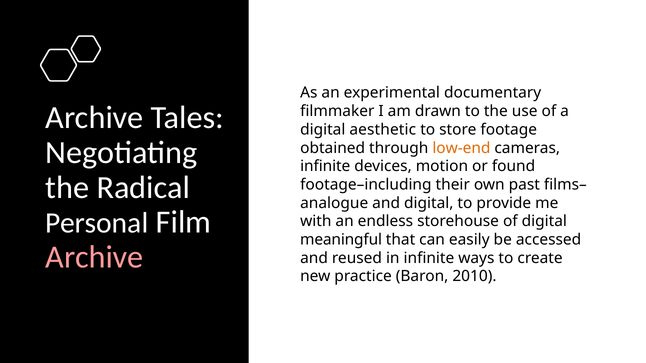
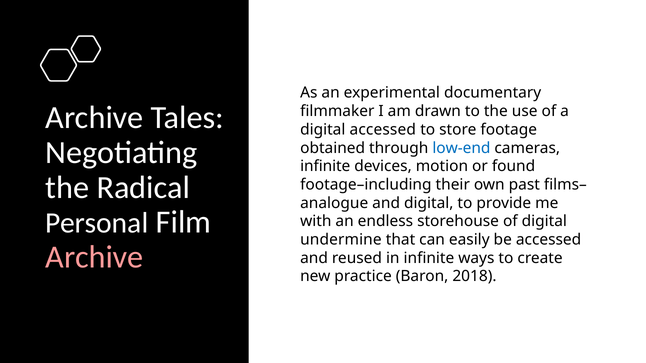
digital aesthetic: aesthetic -> accessed
low-end colour: orange -> blue
meaningful: meaningful -> undermine
2010: 2010 -> 2018
